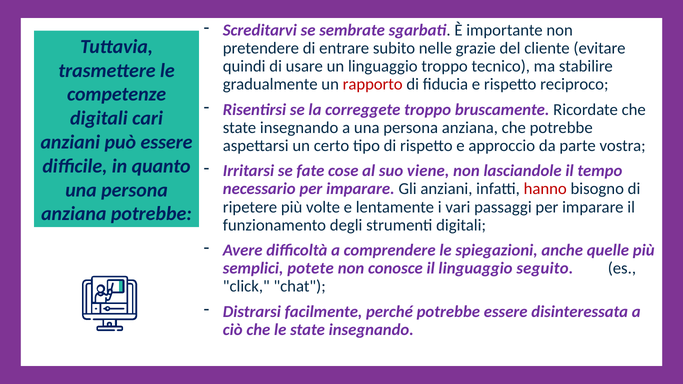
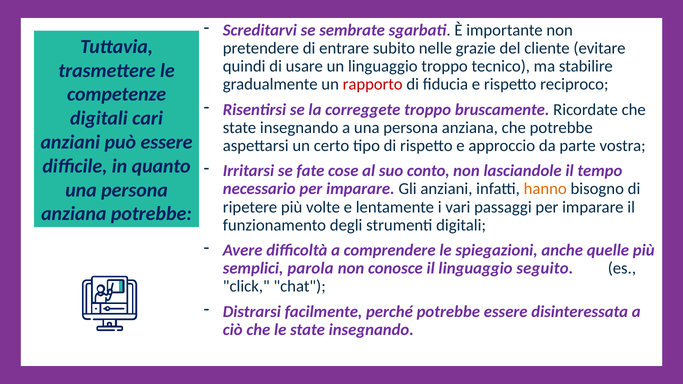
viene: viene -> conto
hanno colour: red -> orange
potete: potete -> parola
